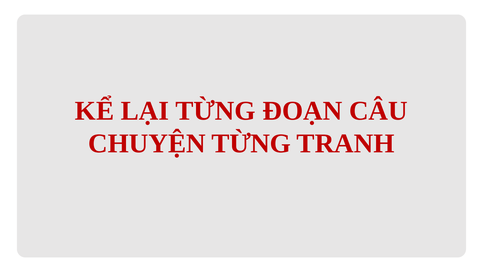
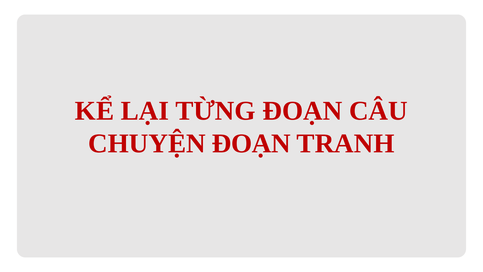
CHUYỆN TỪNG: TỪNG -> ĐOẠN
